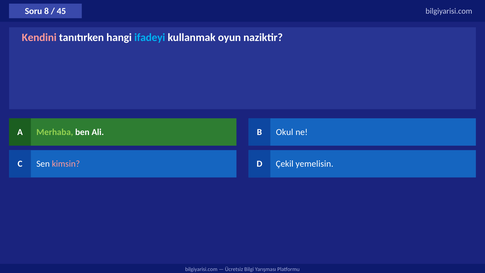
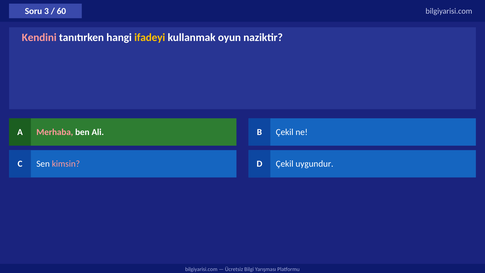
8: 8 -> 3
45: 45 -> 60
ifadeyi colour: light blue -> yellow
Merhaba colour: light green -> pink
B Okul: Okul -> Çekil
yemelisin: yemelisin -> uygundur
